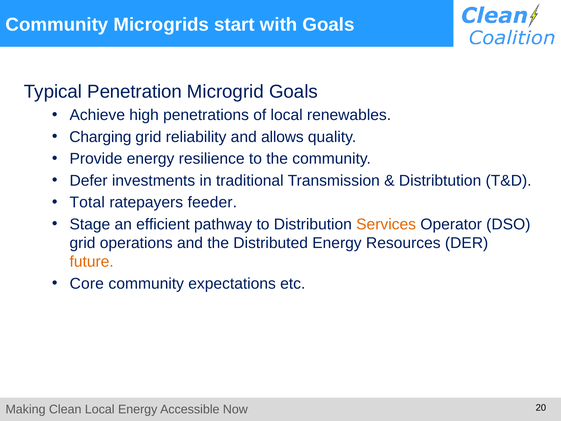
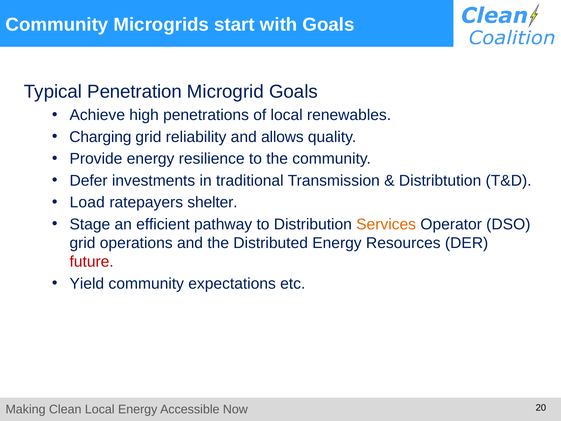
Total: Total -> Load
feeder: feeder -> shelter
future colour: orange -> red
Core: Core -> Yield
